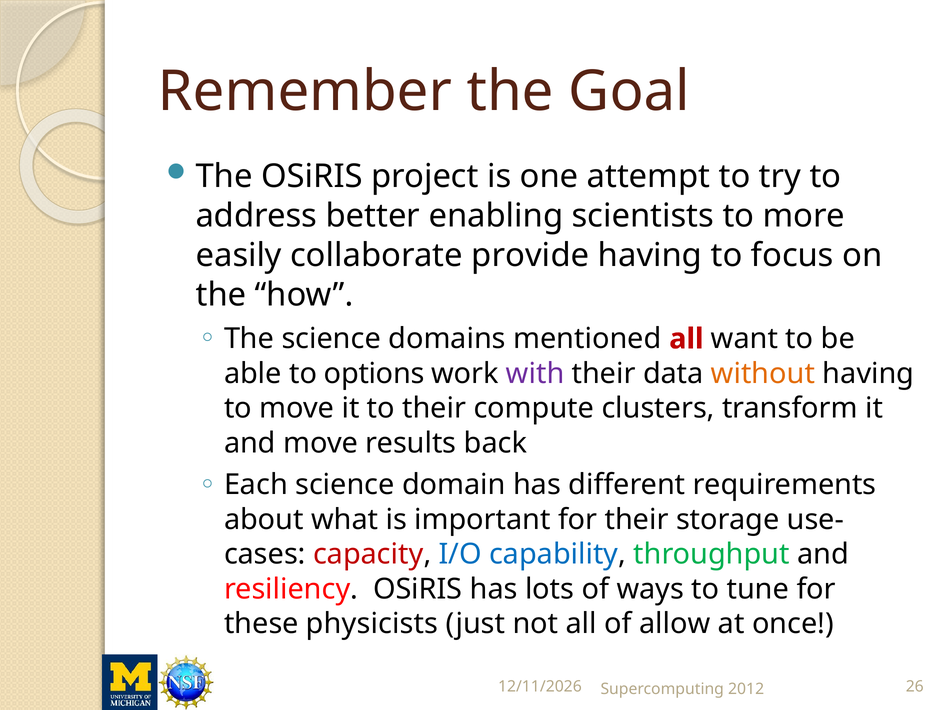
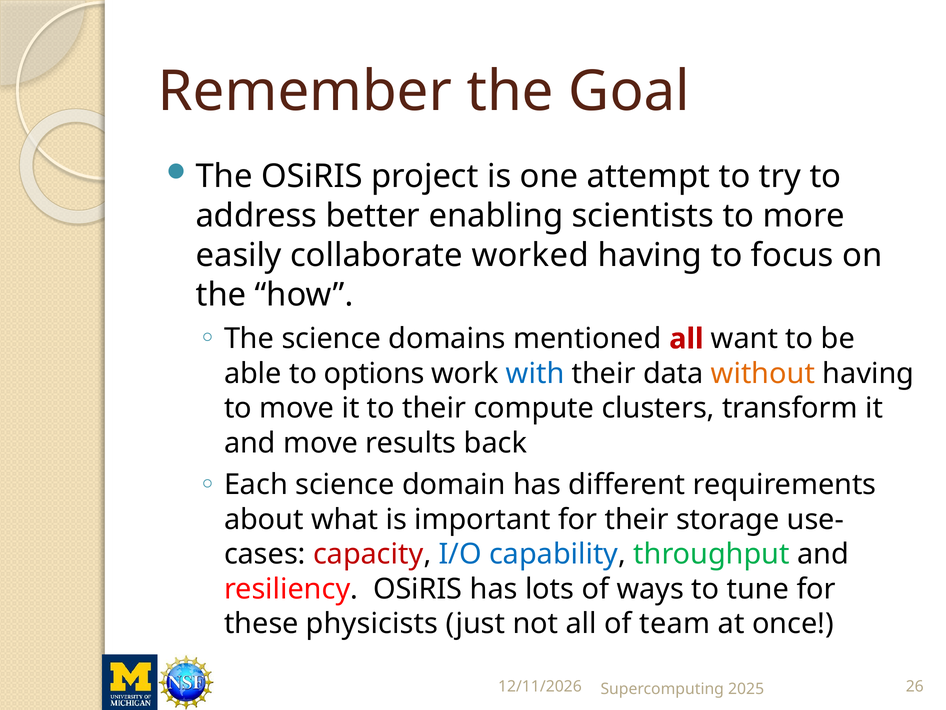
provide: provide -> worked
with colour: purple -> blue
allow: allow -> team
2012: 2012 -> 2025
